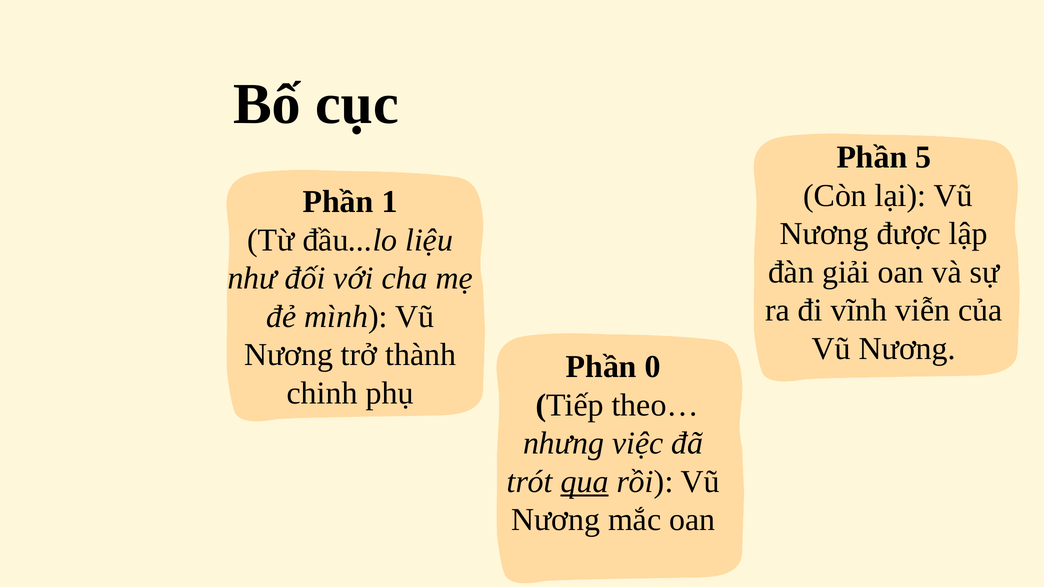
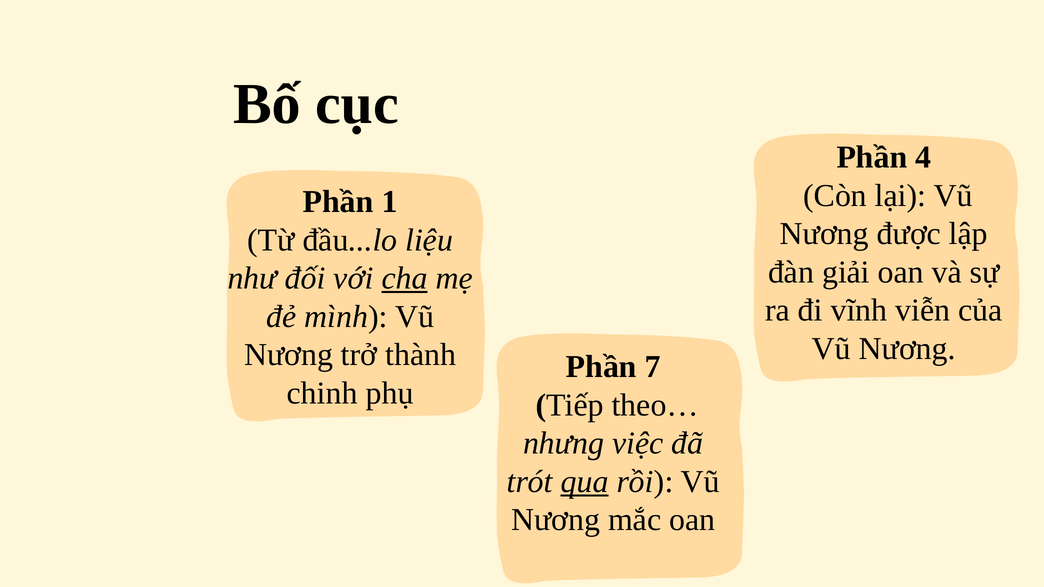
5: 5 -> 4
cha underline: none -> present
0: 0 -> 7
